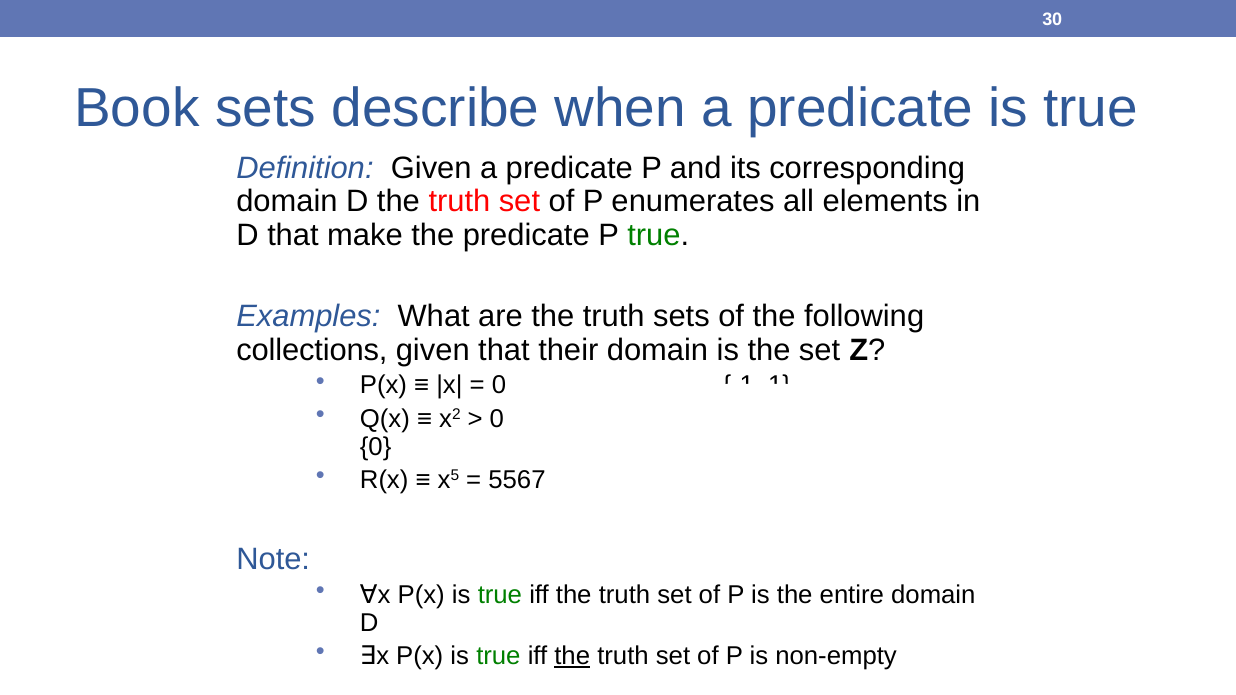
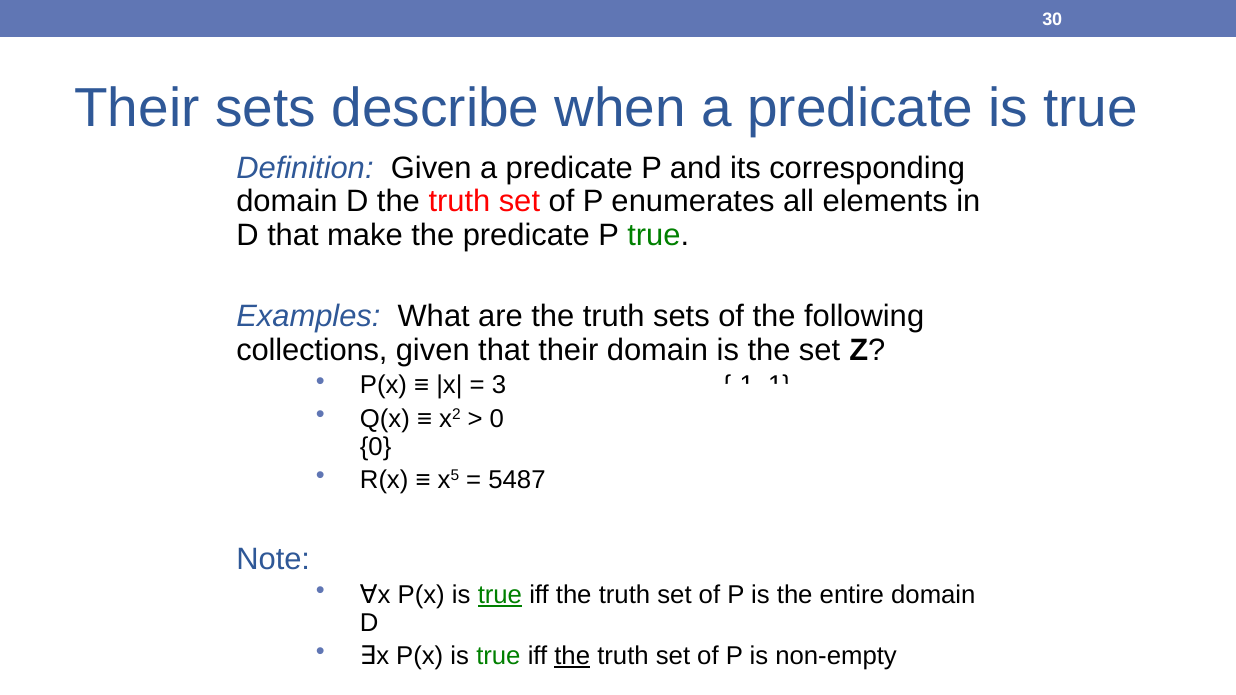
Book at (137, 108): Book -> Their
0 at (499, 386): 0 -> 3
5567: 5567 -> 5487
true at (500, 595) underline: none -> present
